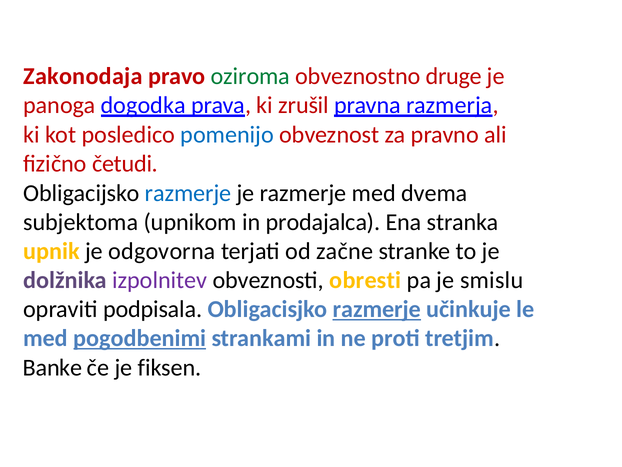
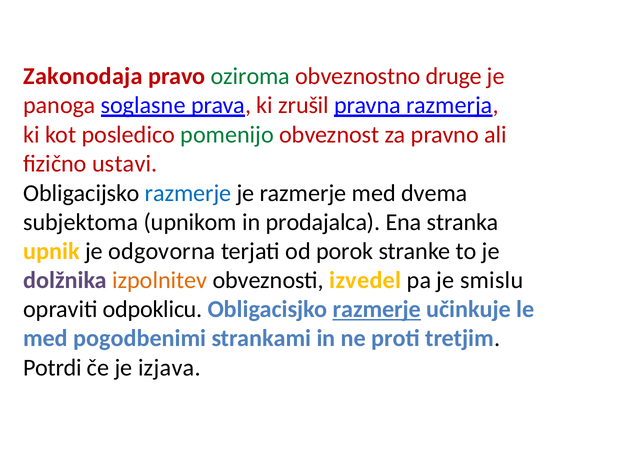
dogodka: dogodka -> soglasne
pomenijo colour: blue -> green
četudi: četudi -> ustavi
začne: začne -> porok
izpolnitev colour: purple -> orange
obresti: obresti -> izvedel
podpisala: podpisala -> odpoklicu
pogodbenimi underline: present -> none
Banke: Banke -> Potrdi
fiksen: fiksen -> izjava
